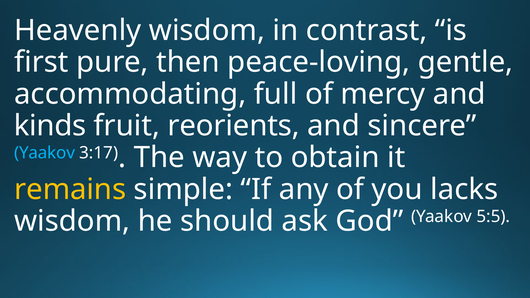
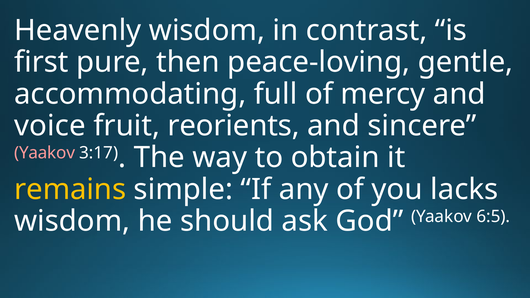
kinds: kinds -> voice
Yaakov at (45, 153) colour: light blue -> pink
5:5: 5:5 -> 6:5
